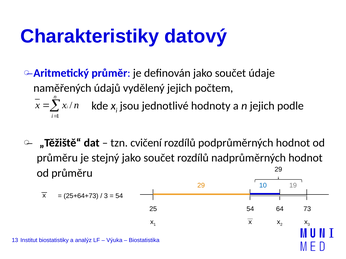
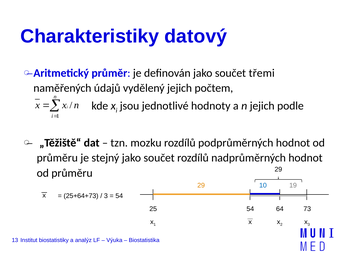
údaje: údaje -> třemi
cvičení: cvičení -> mozku
